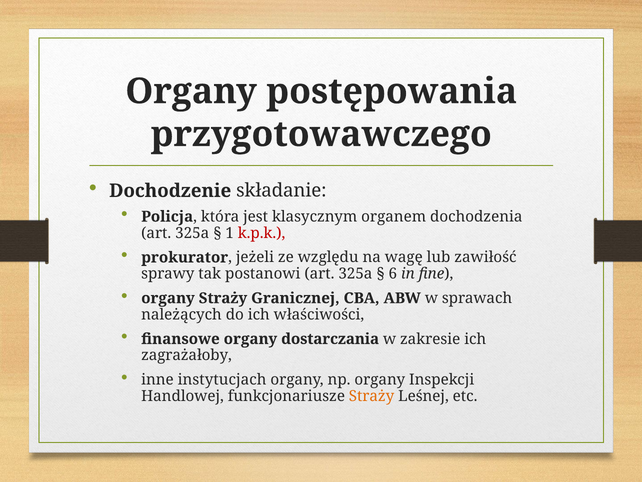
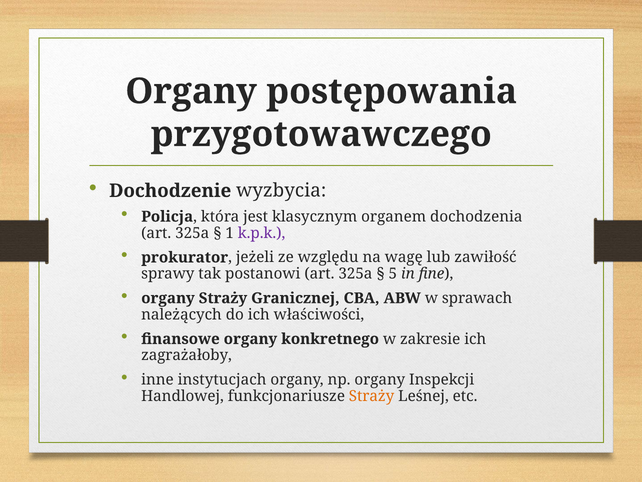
składanie: składanie -> wyzbycia
k.p.k colour: red -> purple
6: 6 -> 5
dostarczania: dostarczania -> konkretnego
